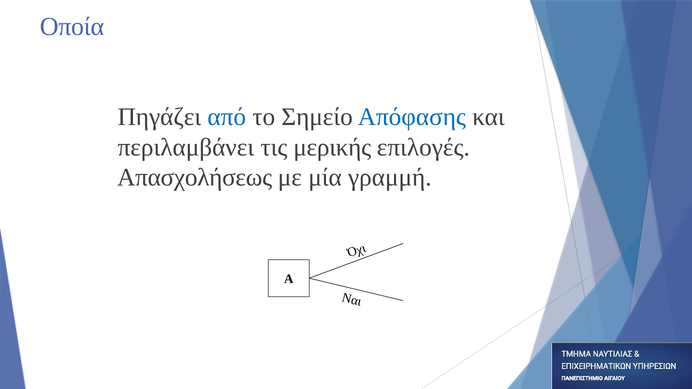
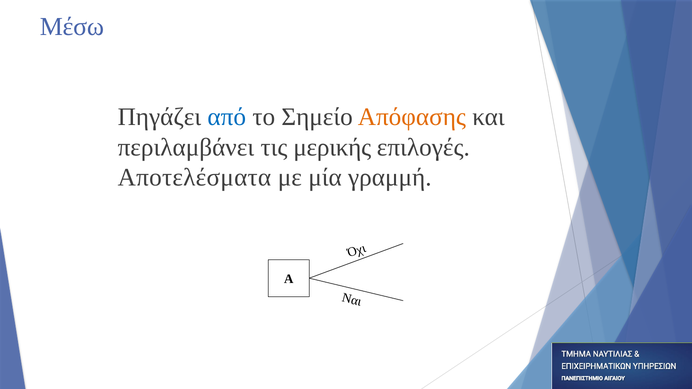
Οποία: Οποία -> Μέσω
Απόφασης colour: blue -> orange
Απασχολήσεως: Απασχολήσεως -> Αποτελέσματα
